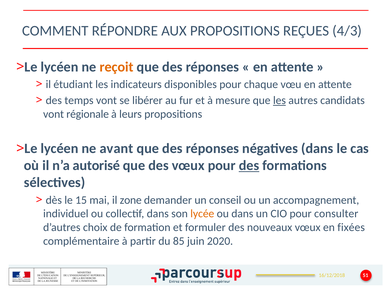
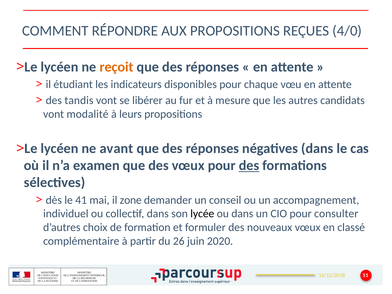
4/3: 4/3 -> 4/0
temps: temps -> tandis
les at (279, 100) underline: present -> none
régionale: régionale -> modalité
autorisé: autorisé -> examen
15: 15 -> 41
lycée colour: orange -> black
fixées: fixées -> classé
85: 85 -> 26
